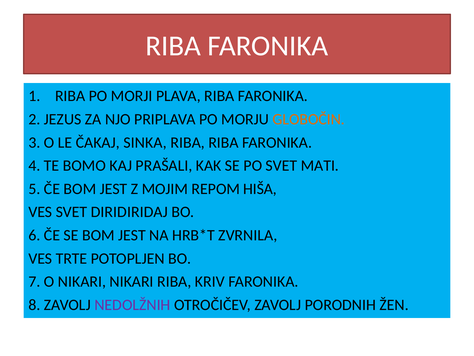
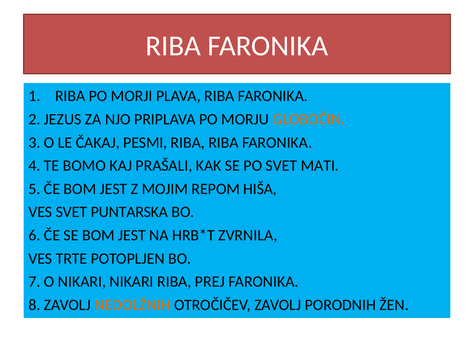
SINKA: SINKA -> PESMI
DIRIDIRIDAJ: DIRIDIRIDAJ -> PUNTARSKA
KRIV: KRIV -> PREJ
NEDOLŽNIH colour: purple -> orange
